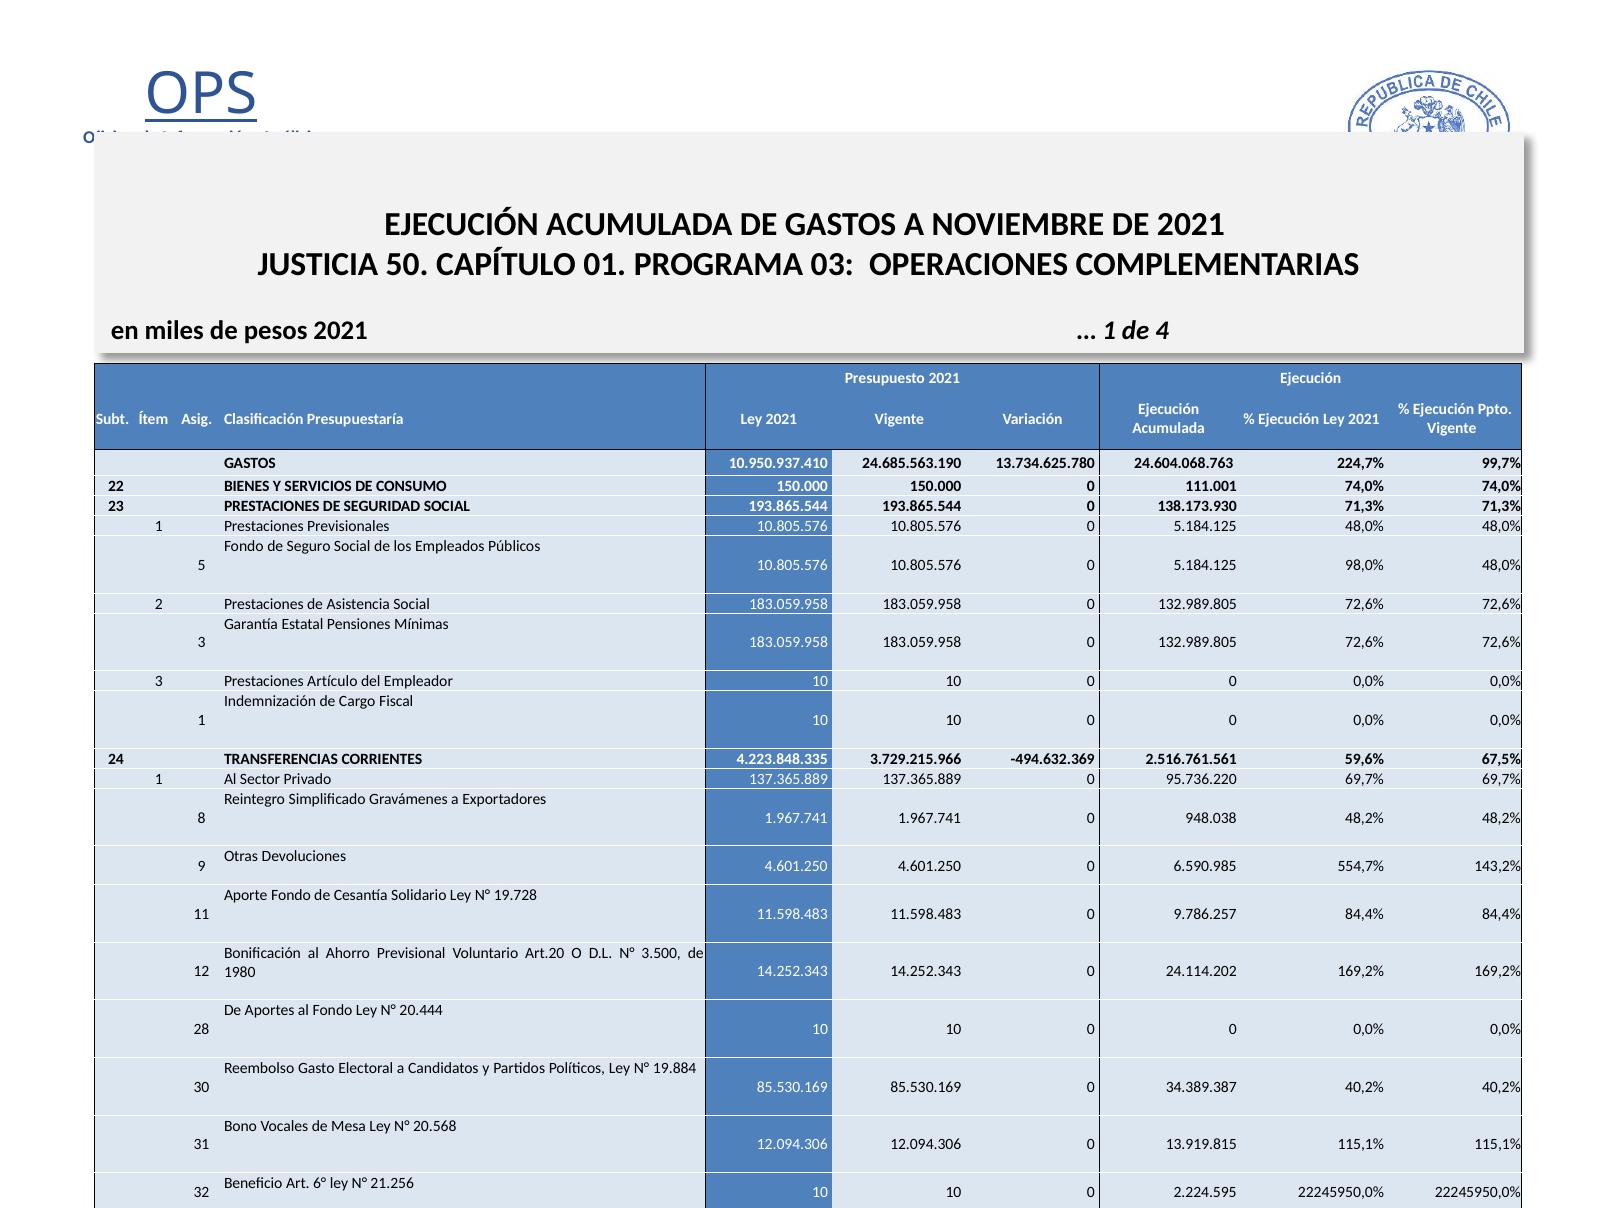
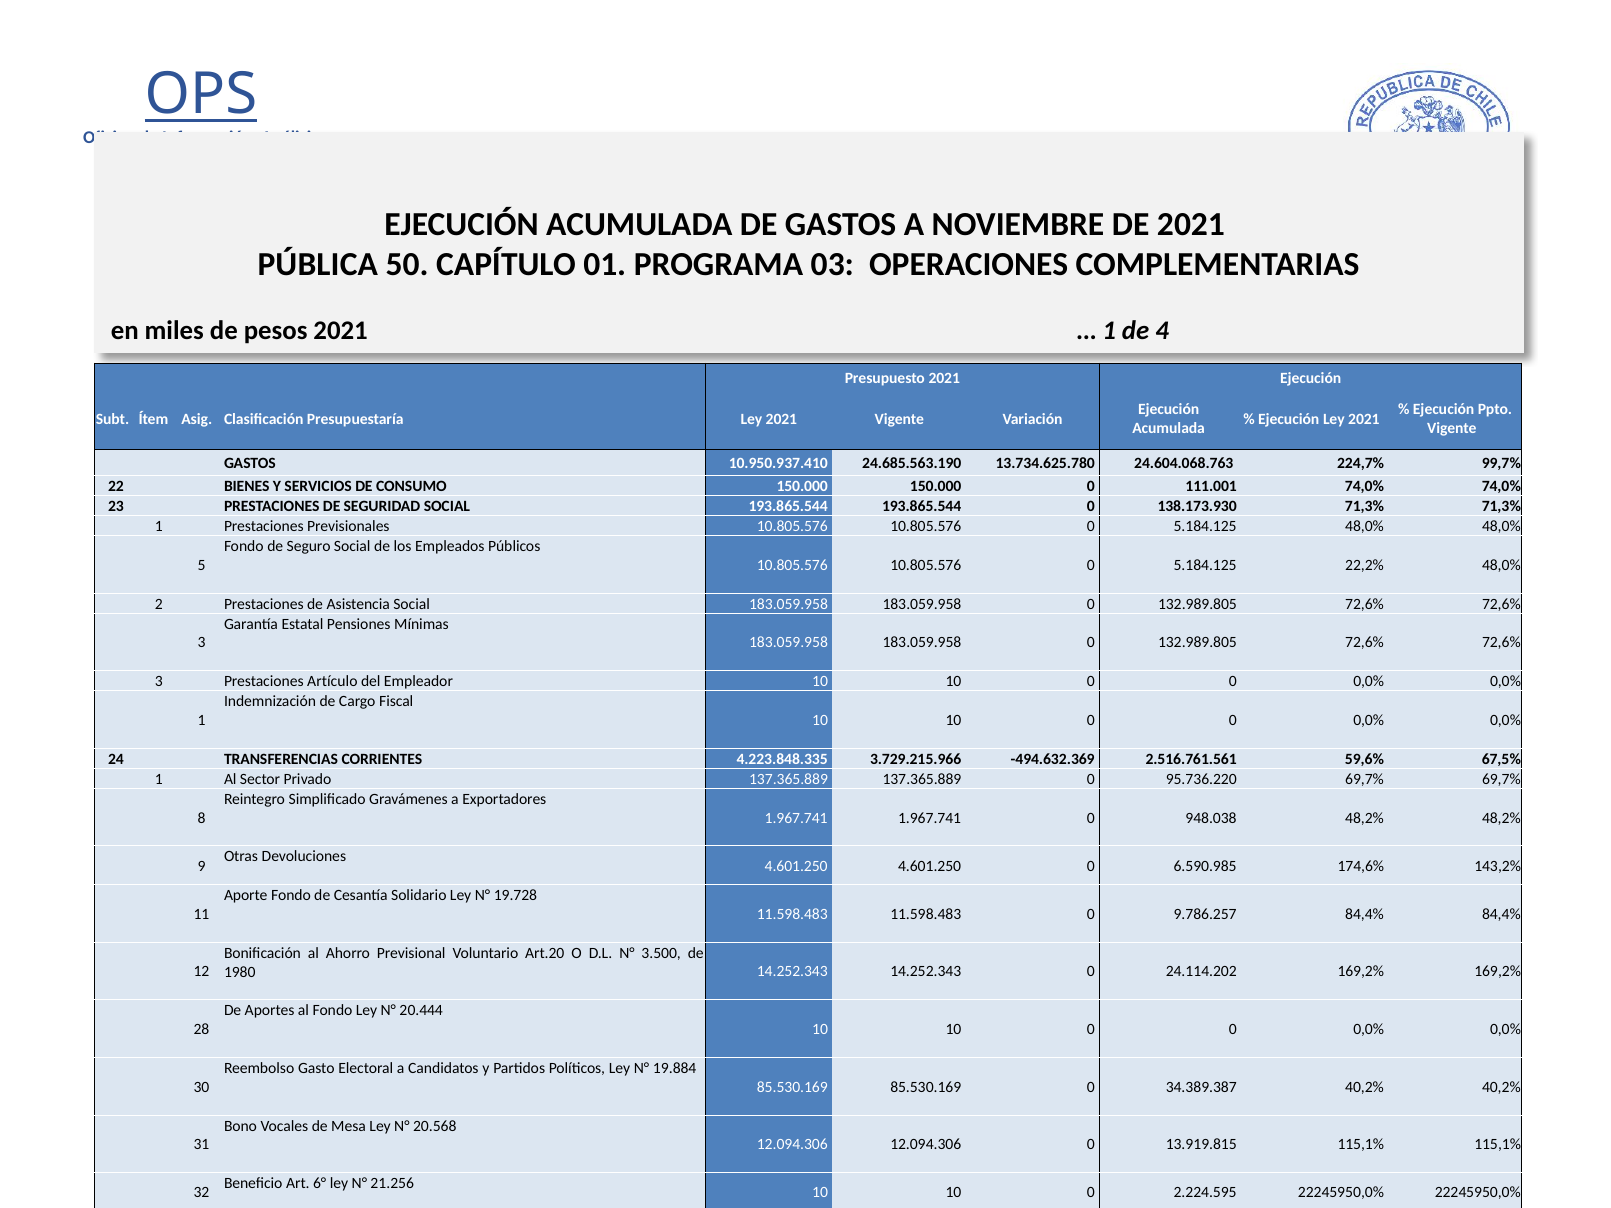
JUSTICIA: JUSTICIA -> PÚBLICA
98,0%: 98,0% -> 22,2%
554,7%: 554,7% -> 174,6%
